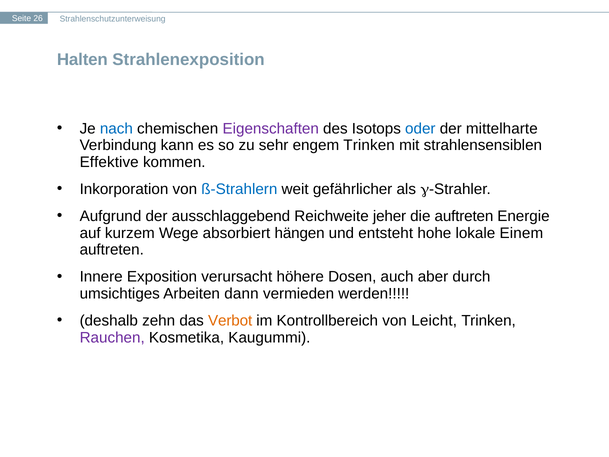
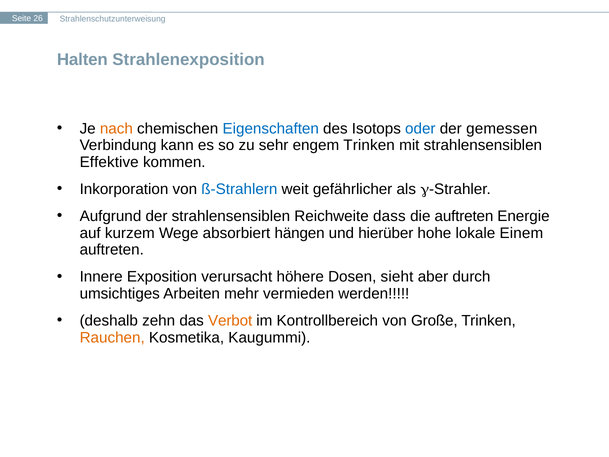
nach colour: blue -> orange
Eigenschaften colour: purple -> blue
mittelharte: mittelharte -> gemessen
der ausschlaggebend: ausschlaggebend -> strahlensensiblen
jeher: jeher -> dass
entsteht: entsteht -> hierüber
auch: auch -> sieht
dann: dann -> mehr
Leicht: Leicht -> Große
Rauchen colour: purple -> orange
